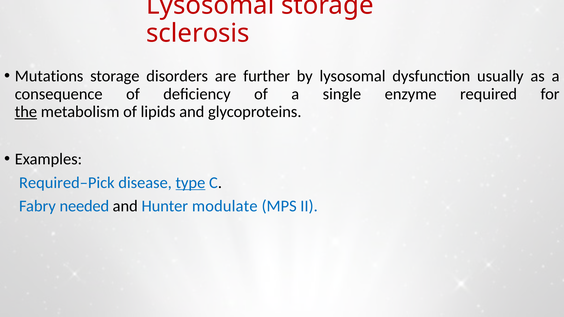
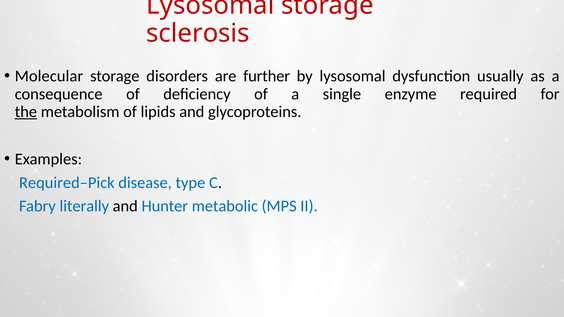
Mutations: Mutations -> Molecular
type underline: present -> none
needed: needed -> literally
modulate: modulate -> metabolic
